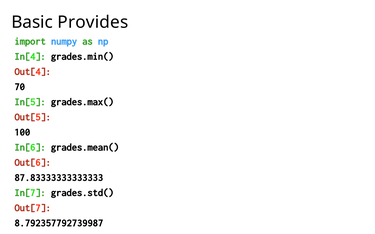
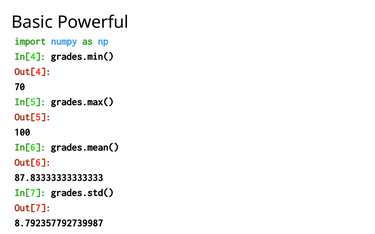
Provides: Provides -> Powerful
